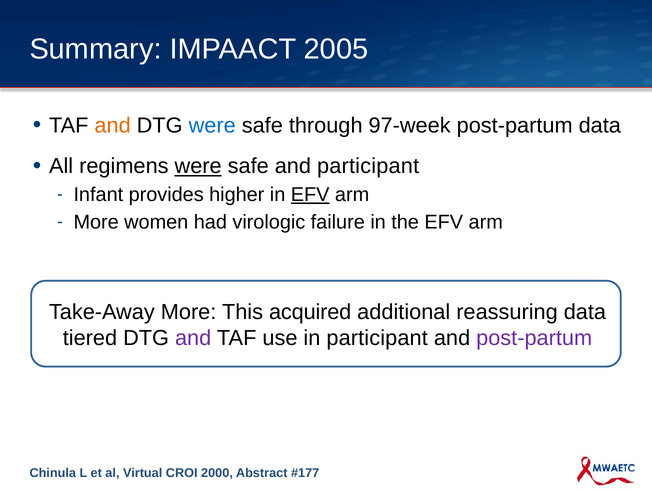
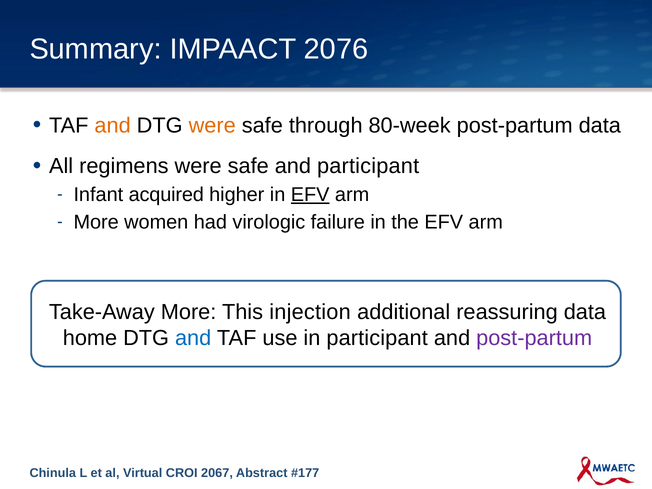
2005: 2005 -> 2076
were at (212, 126) colour: blue -> orange
97-week: 97-week -> 80-week
were at (198, 166) underline: present -> none
provides: provides -> acquired
acquired: acquired -> injection
tiered: tiered -> home
and at (193, 338) colour: purple -> blue
2000: 2000 -> 2067
